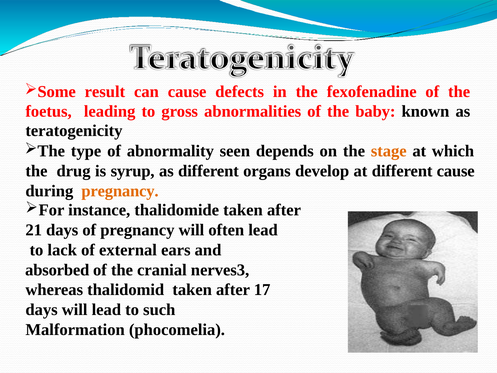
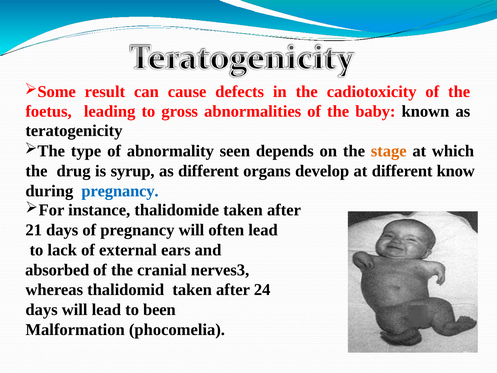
fexofenadine: fexofenadine -> cadiotoxicity
different cause: cause -> know
pregnancy at (120, 191) colour: orange -> blue
17: 17 -> 24
such: such -> been
